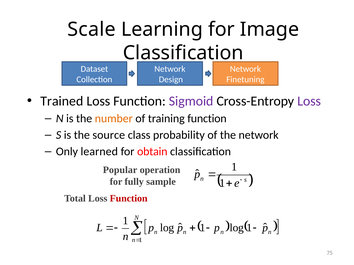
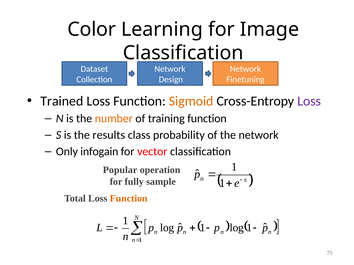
Scale: Scale -> Color
Sigmoid colour: purple -> orange
source: source -> results
learned: learned -> infogain
obtain: obtain -> vector
Function at (129, 199) colour: red -> orange
